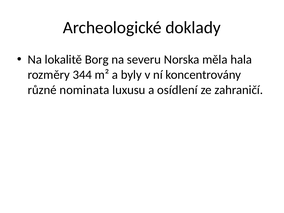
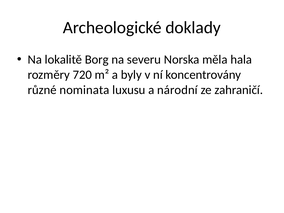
344: 344 -> 720
osídlení: osídlení -> národní
